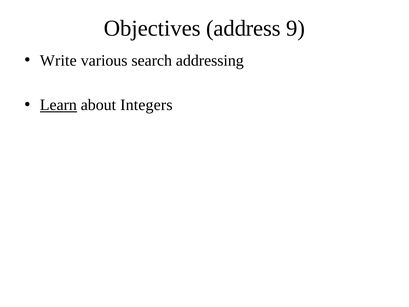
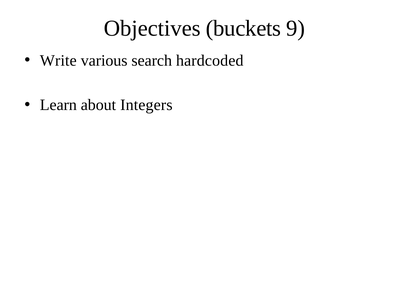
address: address -> buckets
addressing: addressing -> hardcoded
Learn underline: present -> none
